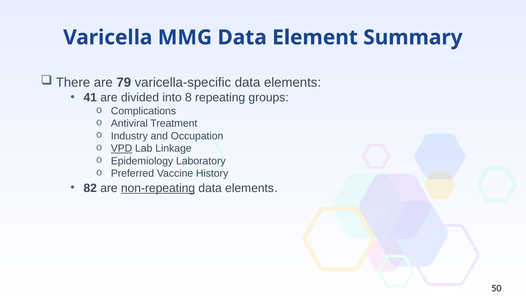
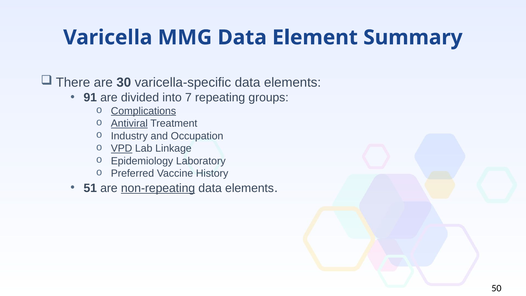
79: 79 -> 30
41: 41 -> 91
8: 8 -> 7
Complications underline: none -> present
Antiviral underline: none -> present
82: 82 -> 51
